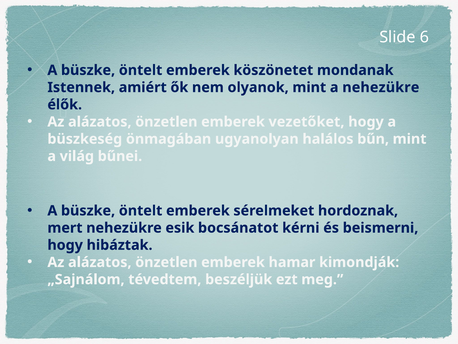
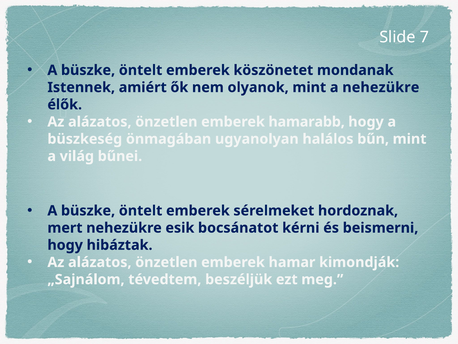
6: 6 -> 7
vezetőket: vezetőket -> hamarabb
